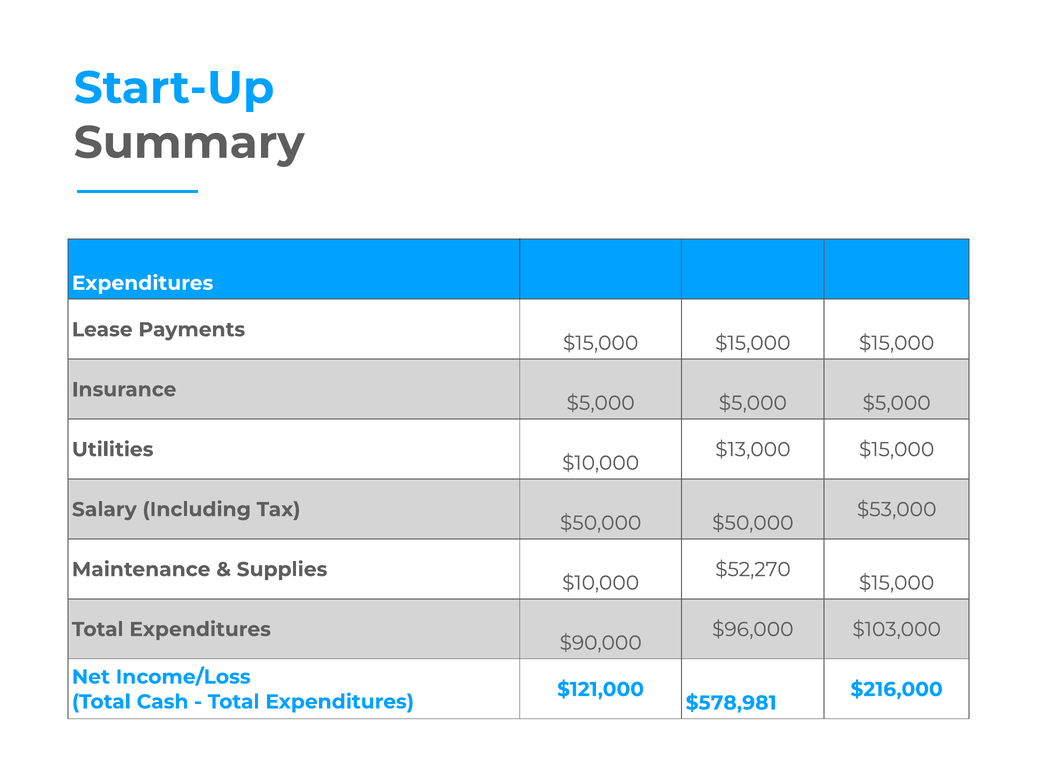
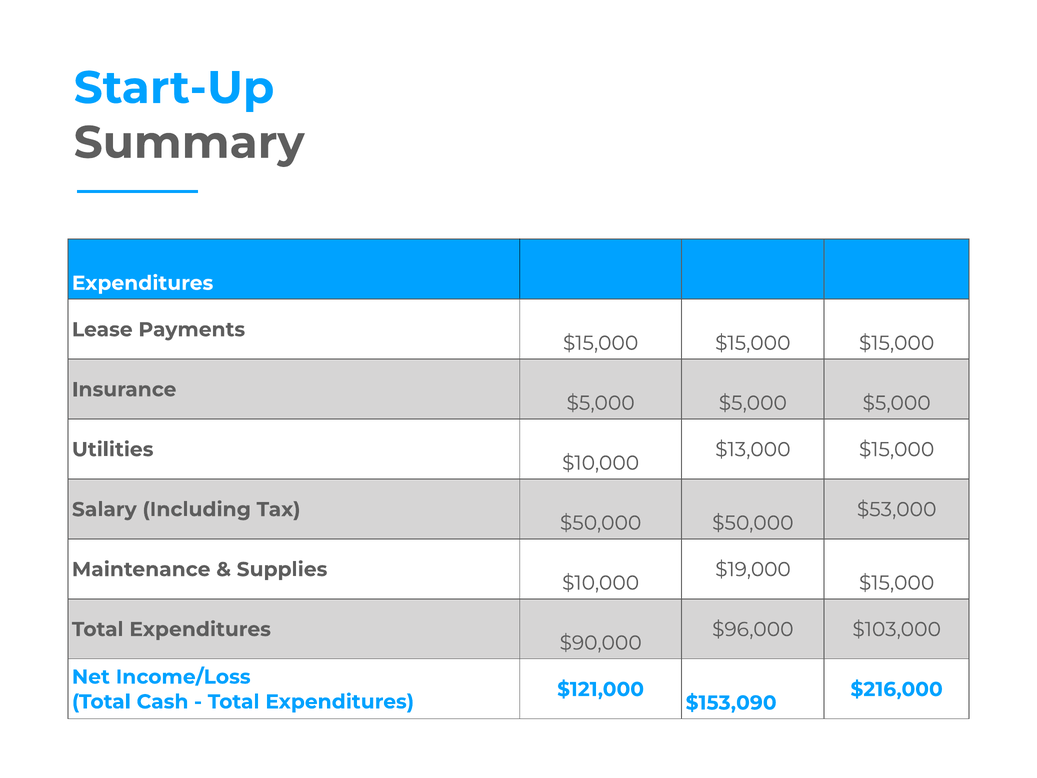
$52,270: $52,270 -> $19,000
$578,981: $578,981 -> $153,090
